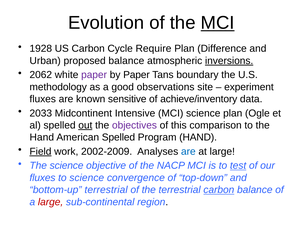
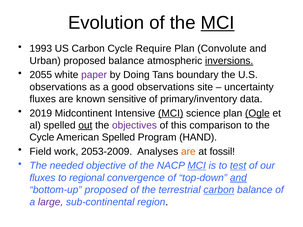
1928: 1928 -> 1993
Difference: Difference -> Convolute
2062: 2062 -> 2055
by Paper: Paper -> Doing
methodology at (58, 87): methodology -> observations
experiment: experiment -> uncertainty
achieve/inventory: achieve/inventory -> primary/inventory
2033: 2033 -> 2019
MCI at (171, 113) underline: none -> present
Ogle underline: none -> present
Hand at (42, 138): Hand -> Cycle
Field underline: present -> none
2002-2009: 2002-2009 -> 2053-2009
are at (188, 152) colour: blue -> orange
at large: large -> fossil
The science: science -> needed
MCI at (197, 166) underline: none -> present
to science: science -> regional
and at (238, 178) underline: none -> present
bottom-up terrestrial: terrestrial -> proposed
large at (51, 202) colour: red -> purple
